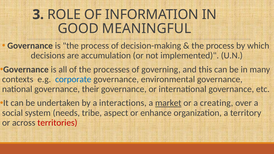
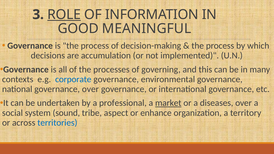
ROLE underline: none -> present
governance their: their -> over
interactions: interactions -> professional
creating: creating -> diseases
needs: needs -> sound
territories colour: red -> blue
